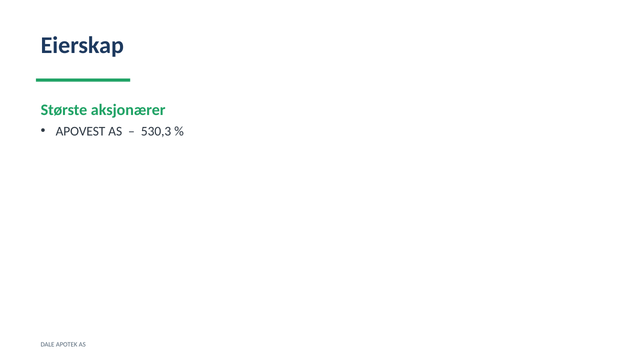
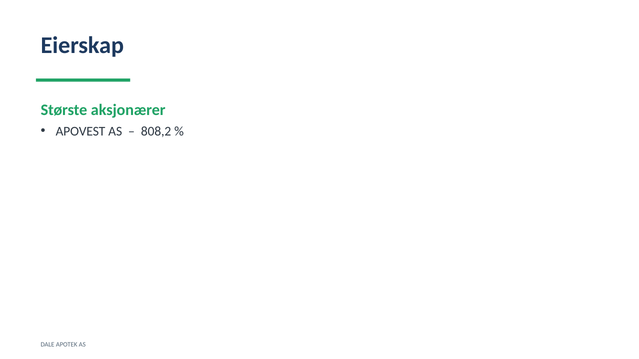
530,3: 530,3 -> 808,2
